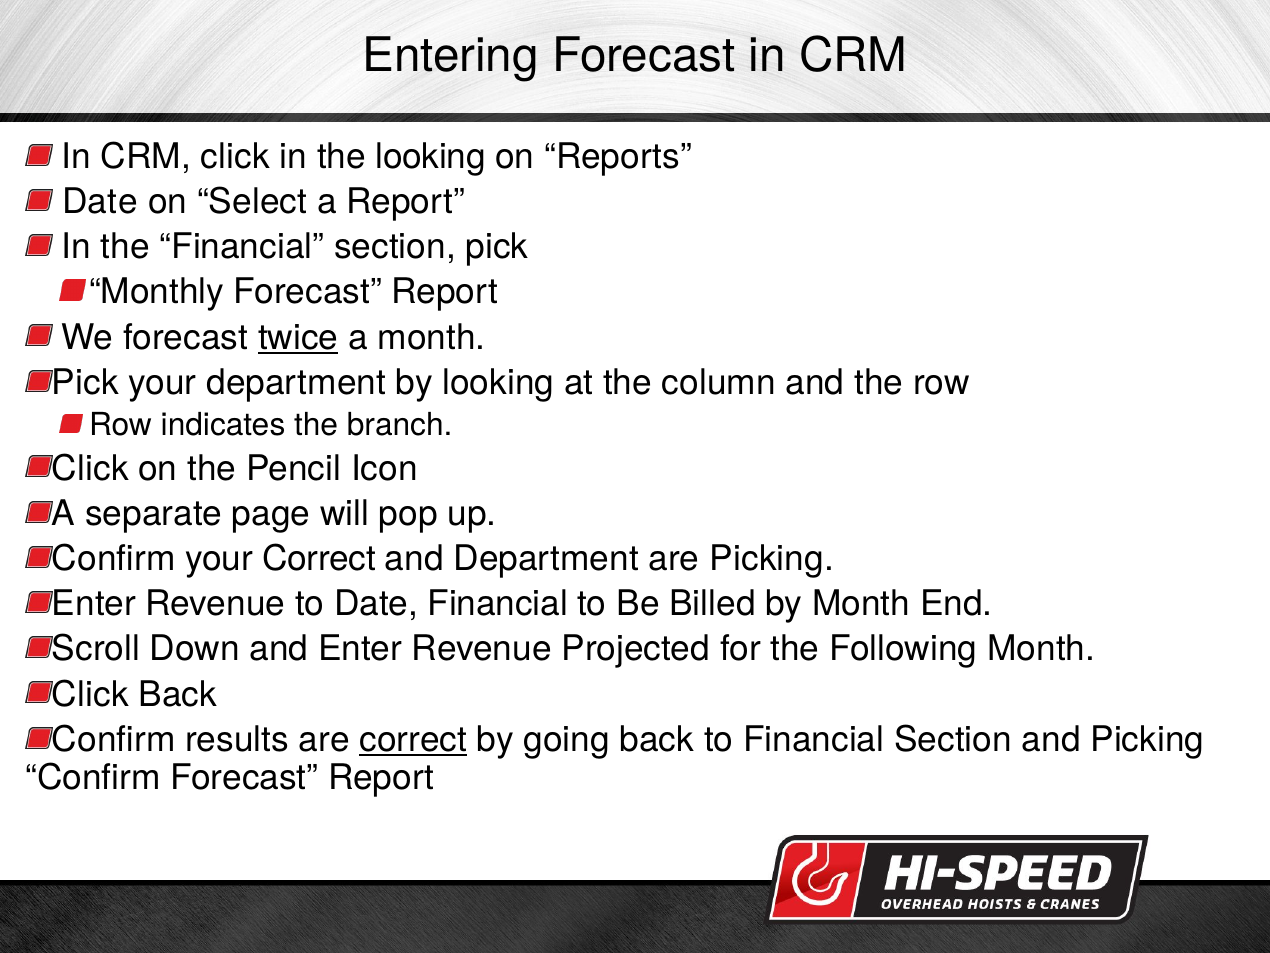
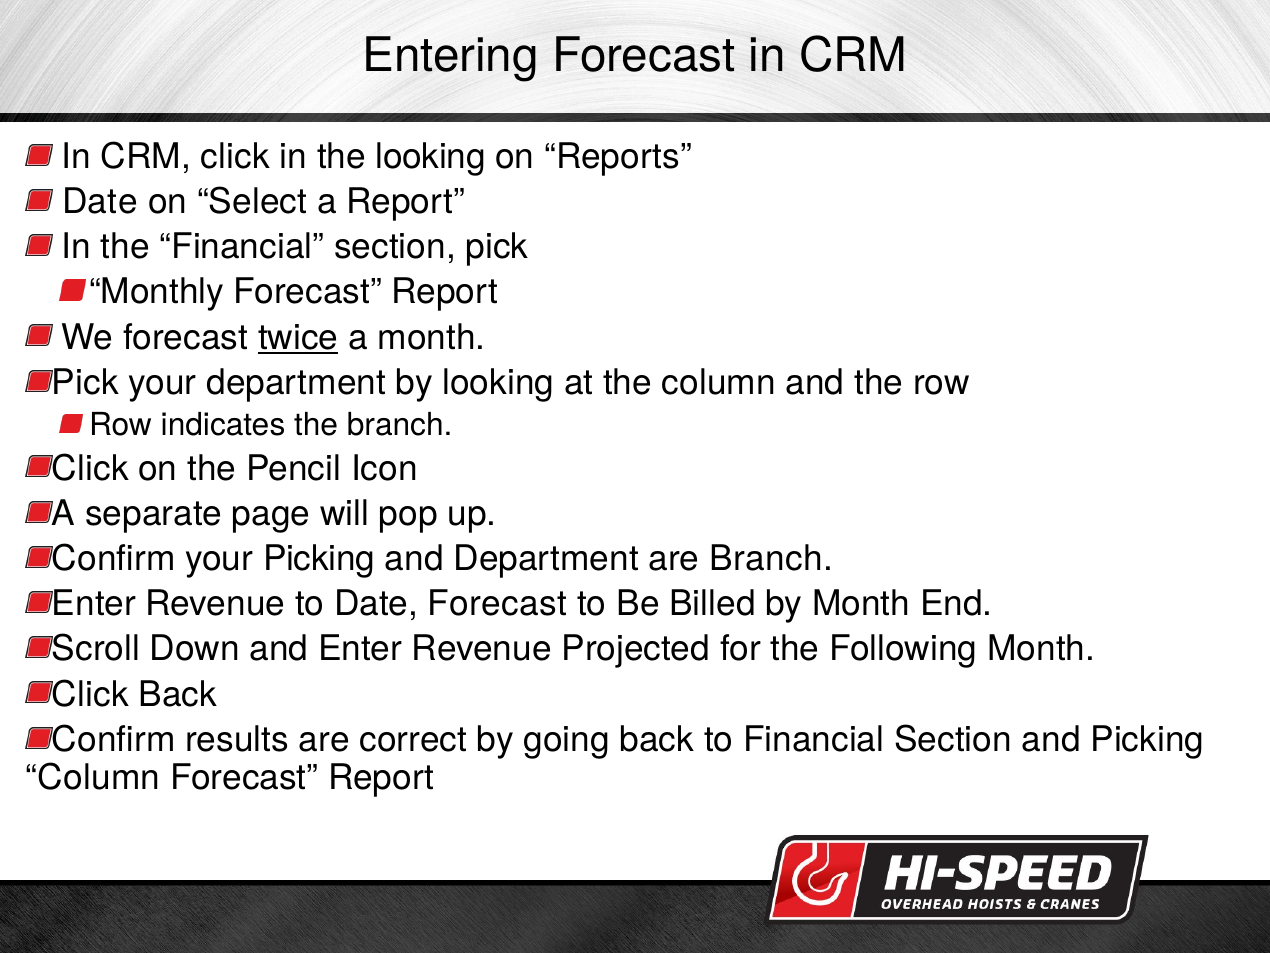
your Correct: Correct -> Picking
are Picking: Picking -> Branch
Date Financial: Financial -> Forecast
correct at (413, 739) underline: present -> none
Confirm at (93, 777): Confirm -> Column
